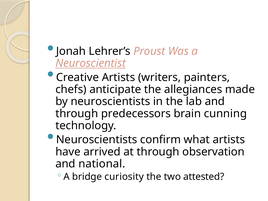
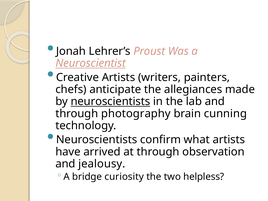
neuroscientists at (110, 101) underline: none -> present
predecessors: predecessors -> photography
national: national -> jealousy
attested: attested -> helpless
